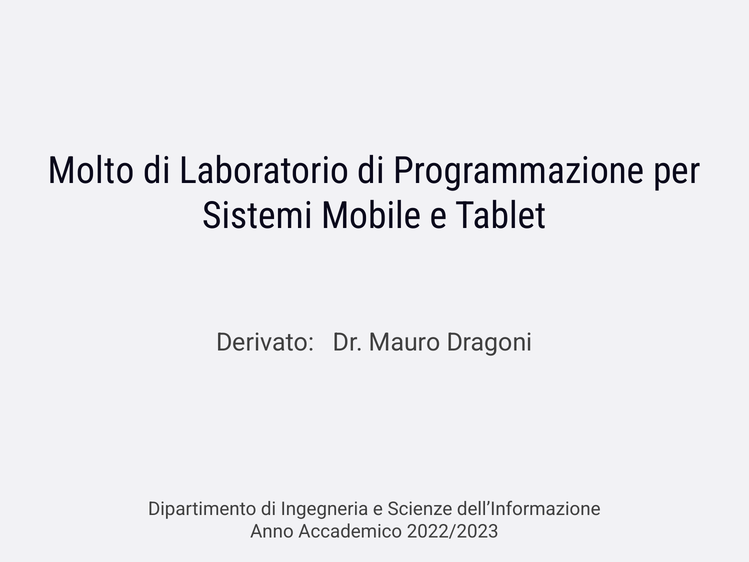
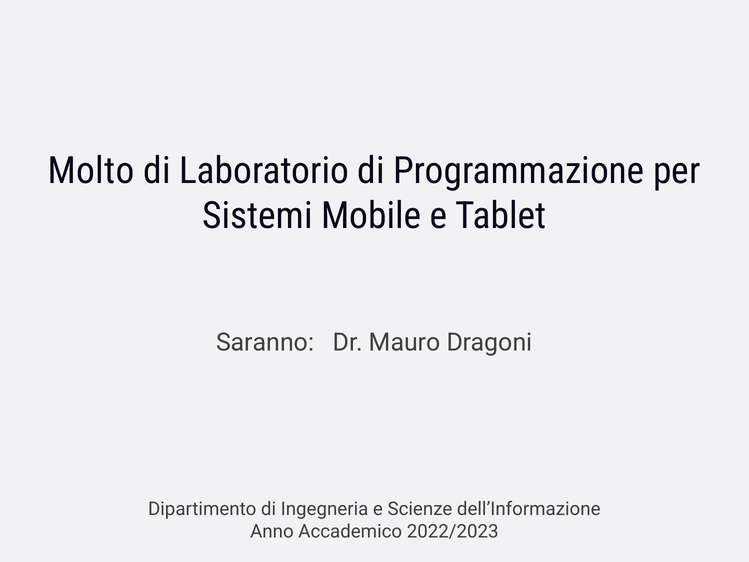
Derivato: Derivato -> Saranno
